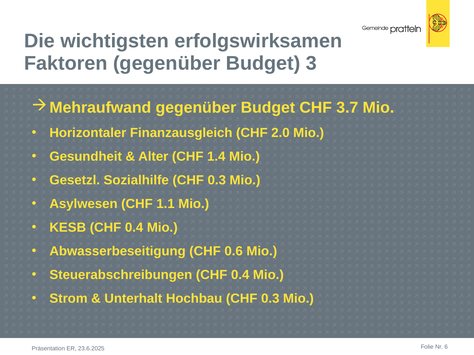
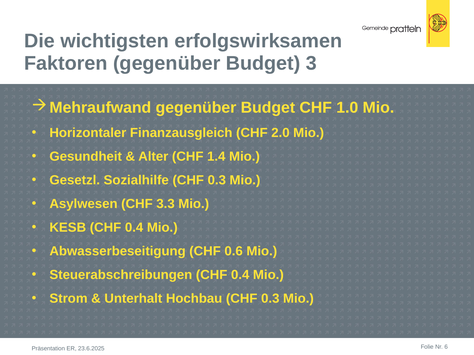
3.7: 3.7 -> 1.0
1.1: 1.1 -> 3.3
